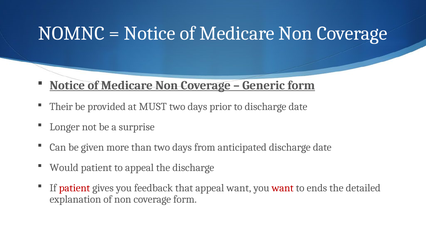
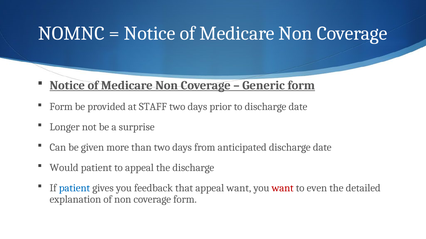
Their at (61, 107): Their -> Form
MUST: MUST -> STAFF
patient at (74, 188) colour: red -> blue
ends: ends -> even
